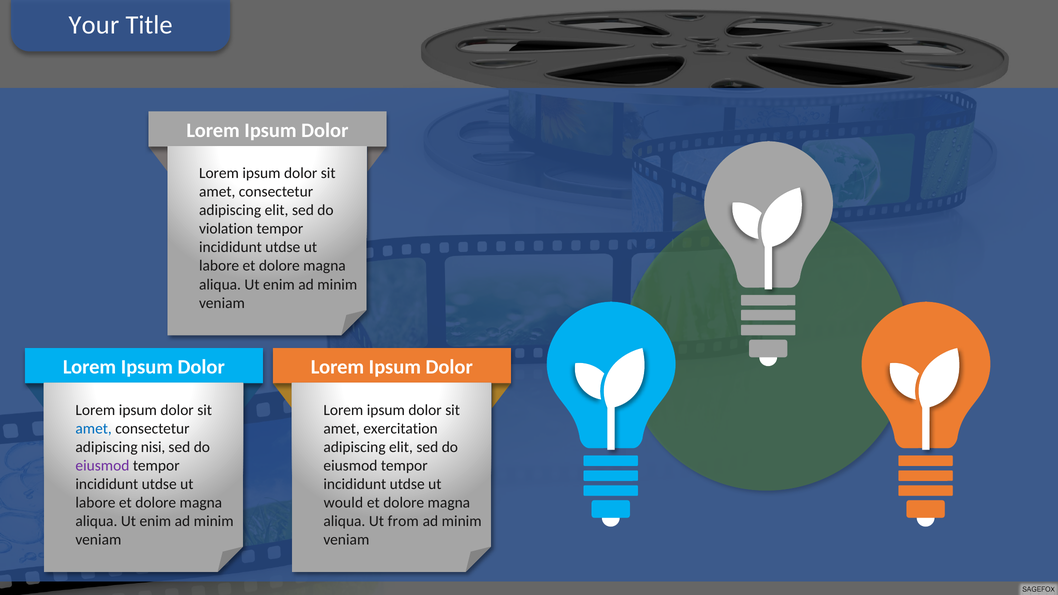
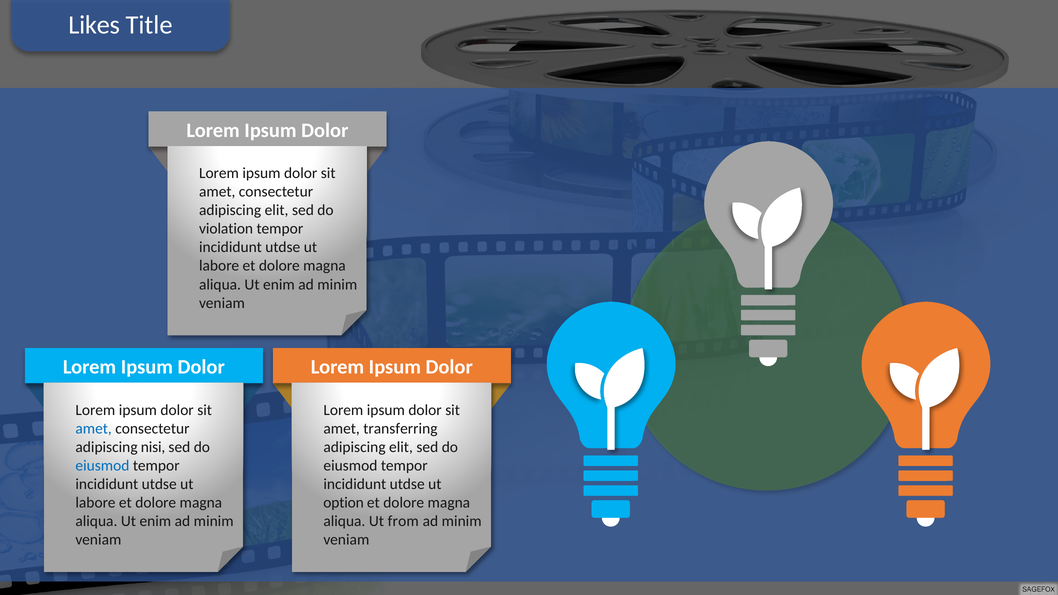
Your: Your -> Likes
exercitation: exercitation -> transferring
eiusmod at (102, 466) colour: purple -> blue
would: would -> option
